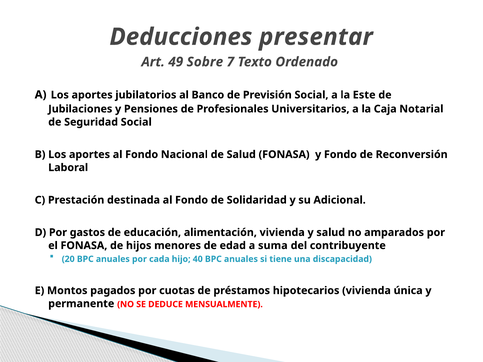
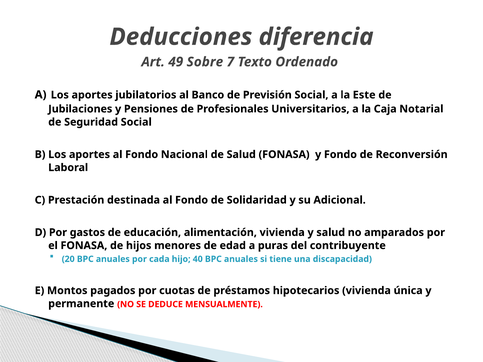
presentar: presentar -> diferencia
suma: suma -> puras
